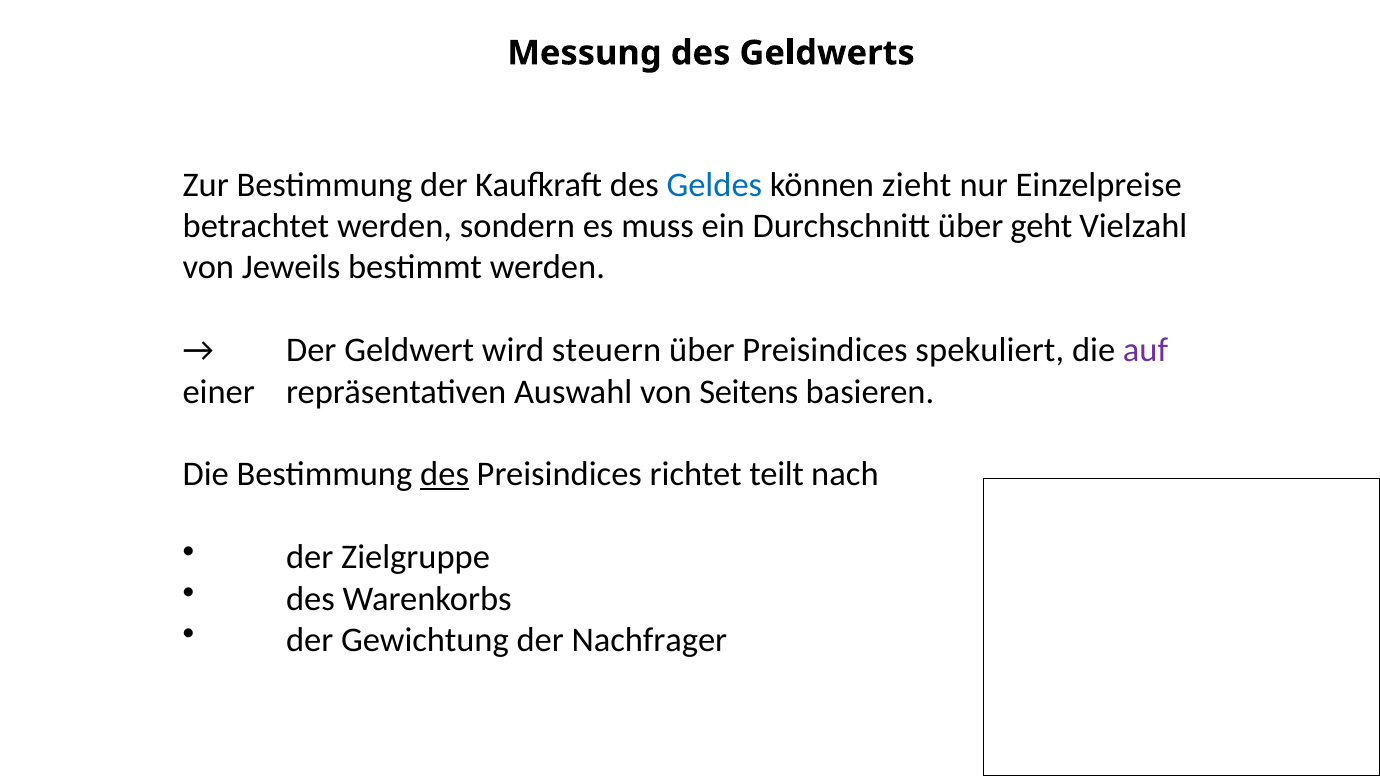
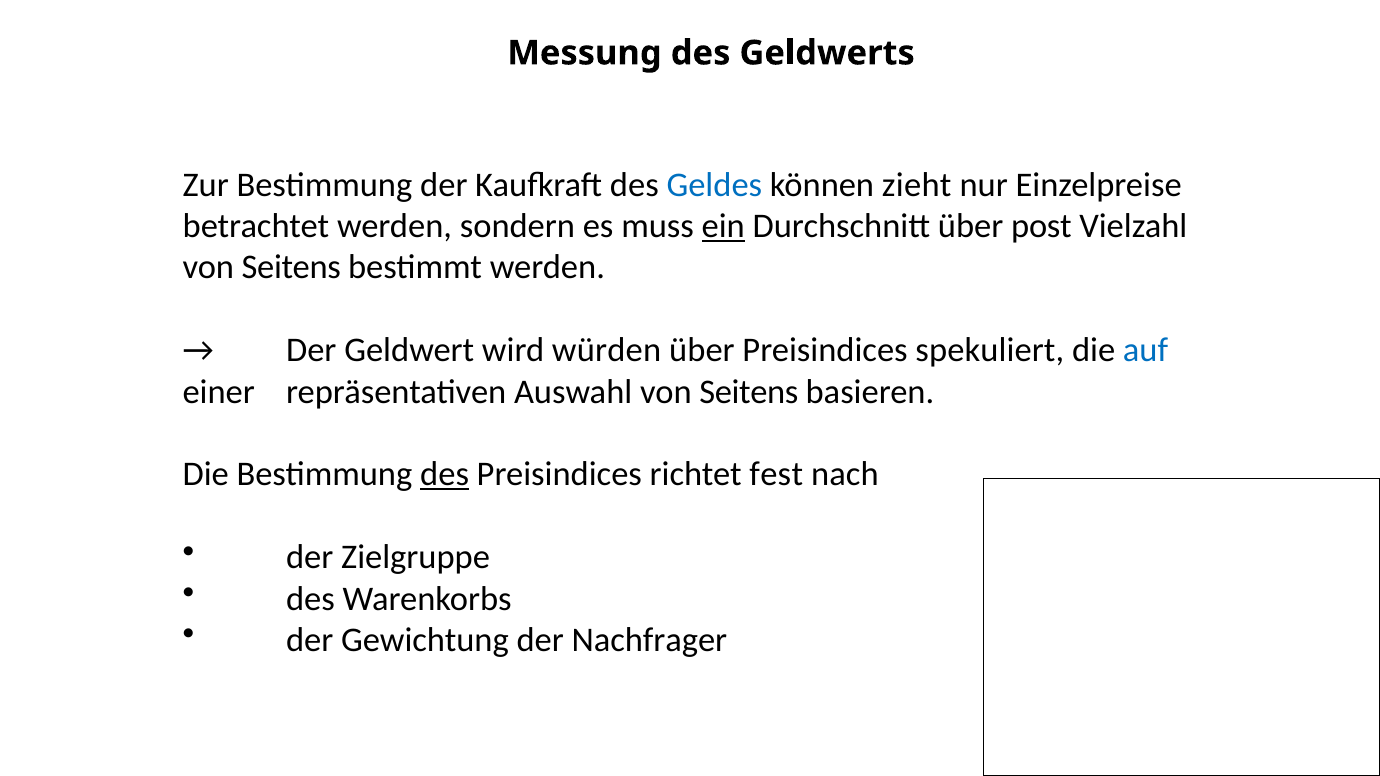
ein underline: none -> present
geht: geht -> post
Jeweils at (291, 268): Jeweils -> Seitens
steuern: steuern -> würden
auf colour: purple -> blue
teilt: teilt -> fest
